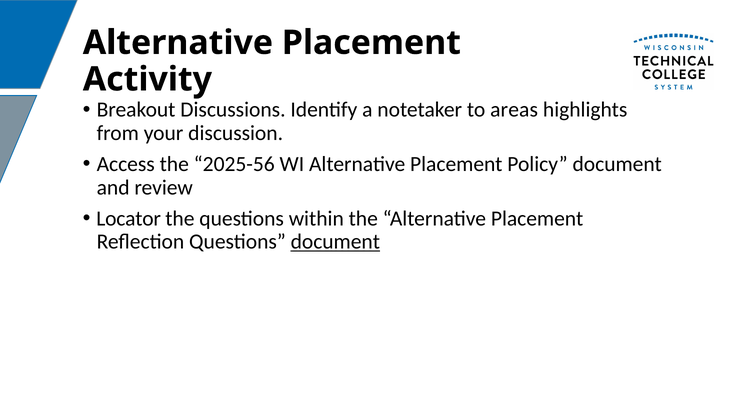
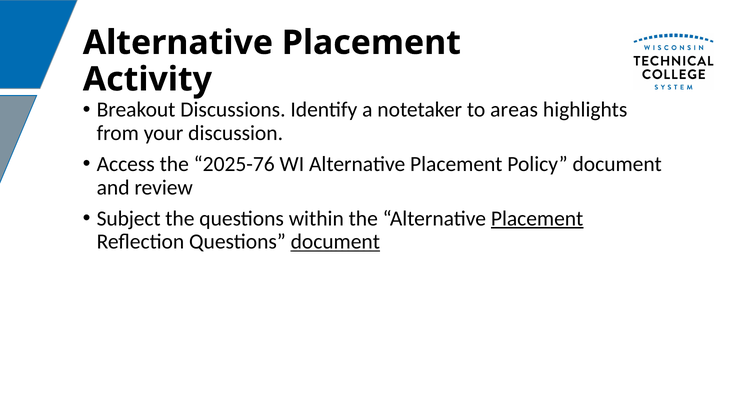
2025-56: 2025-56 -> 2025-76
Locator: Locator -> Subject
Placement at (537, 218) underline: none -> present
